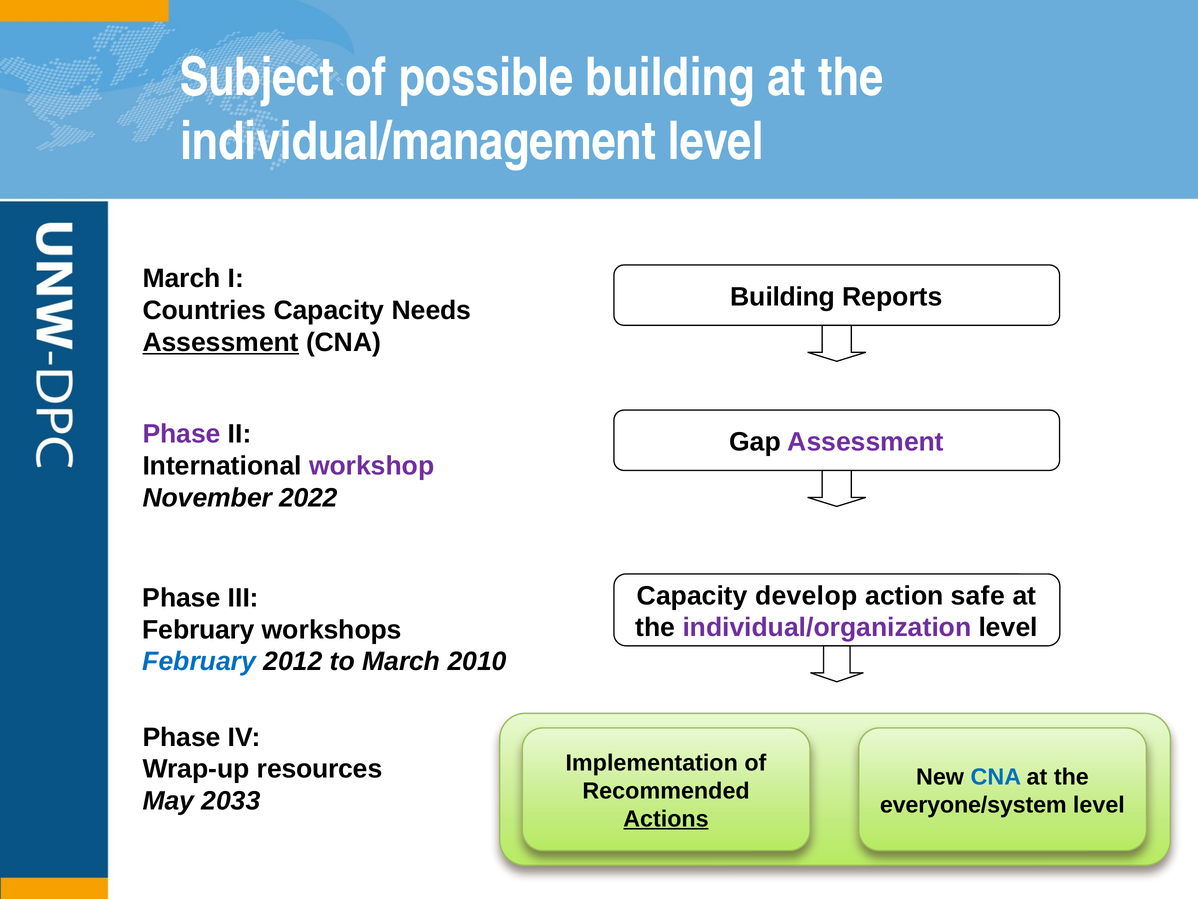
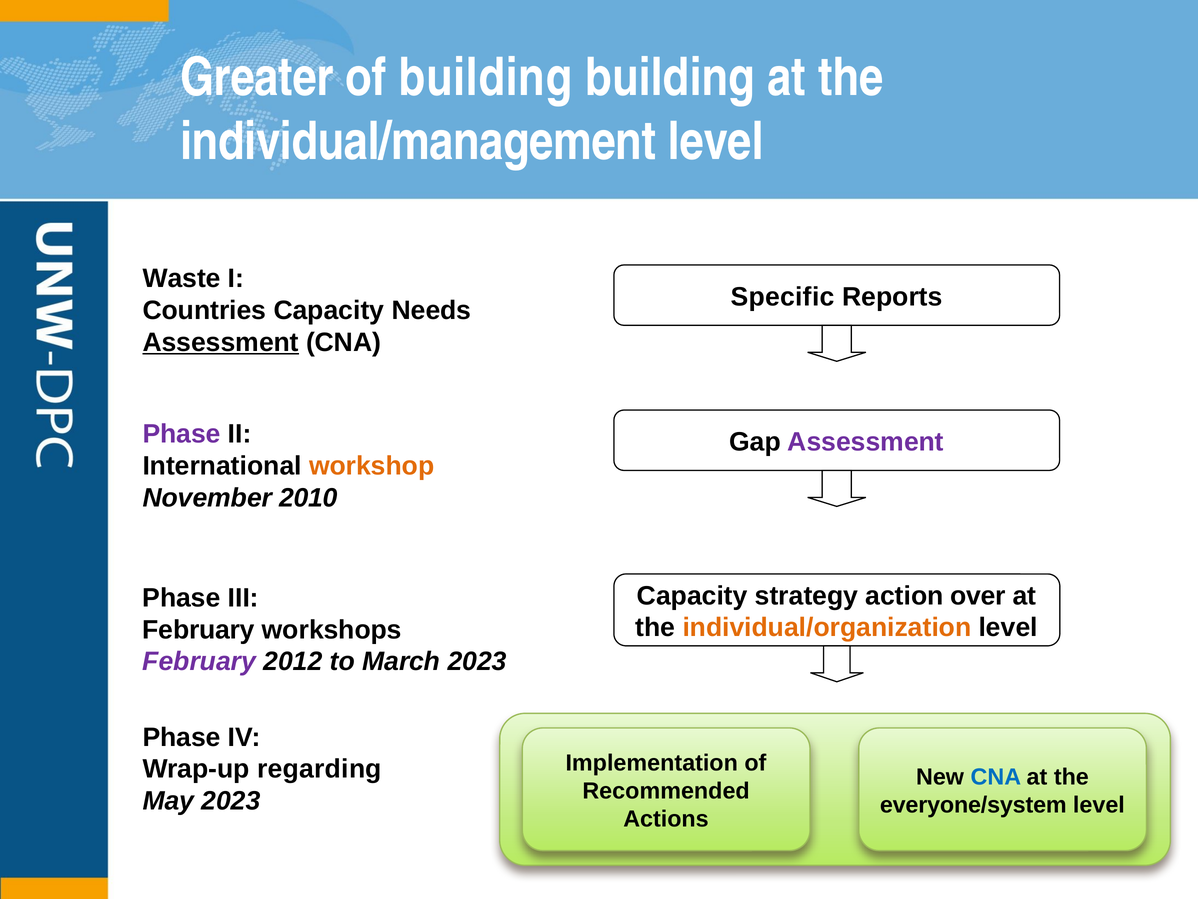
Subject: Subject -> Greater
of possible: possible -> building
March at (182, 278): March -> Waste
Building at (783, 297): Building -> Specific
workshop colour: purple -> orange
2022: 2022 -> 2010
develop: develop -> strategy
safe: safe -> over
individual/organization colour: purple -> orange
February at (199, 661) colour: blue -> purple
March 2010: 2010 -> 2023
resources: resources -> regarding
May 2033: 2033 -> 2023
Actions underline: present -> none
